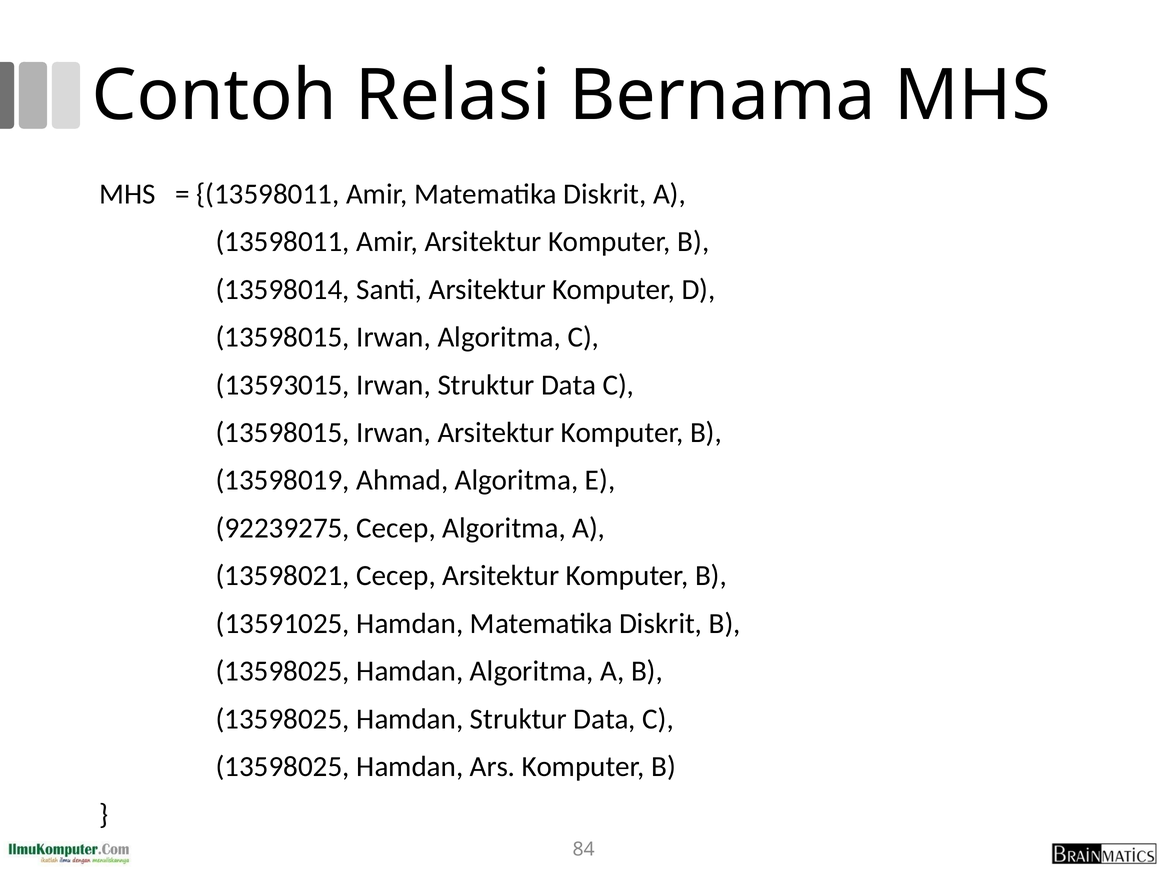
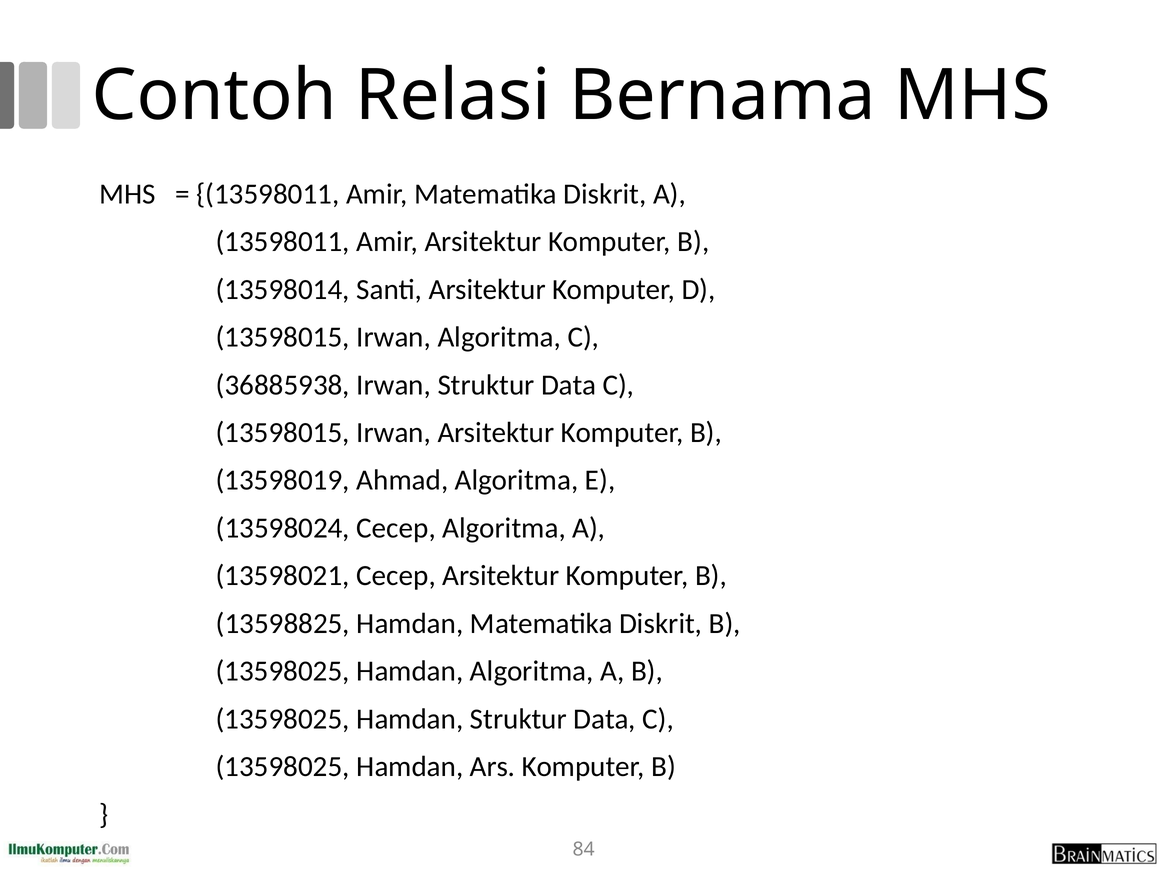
13593015: 13593015 -> 36885938
92239275: 92239275 -> 13598024
13591025: 13591025 -> 13598825
